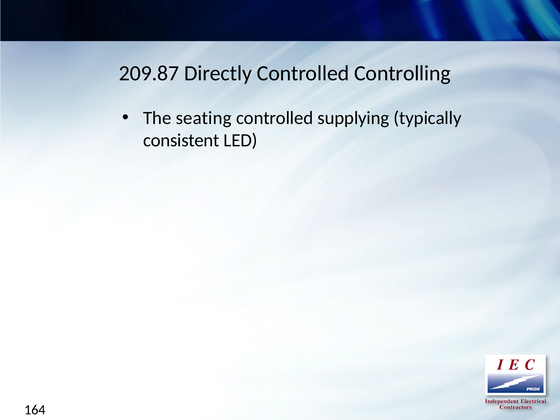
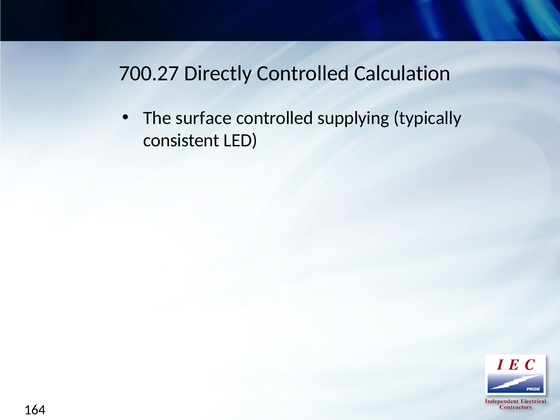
209.87: 209.87 -> 700.27
Controlling: Controlling -> Calculation
seating: seating -> surface
